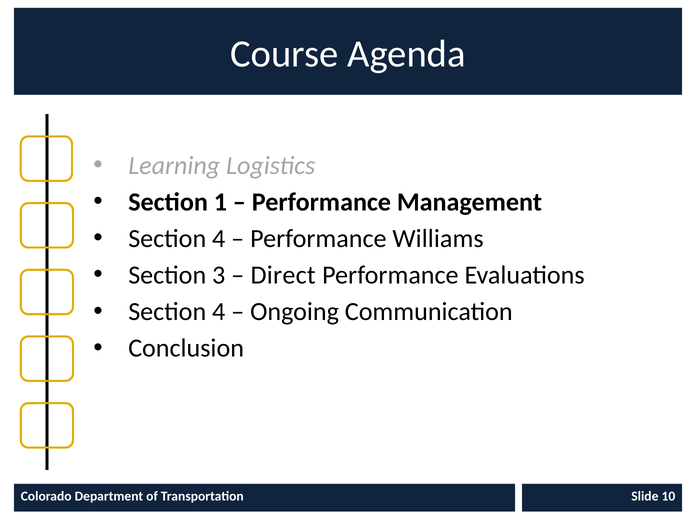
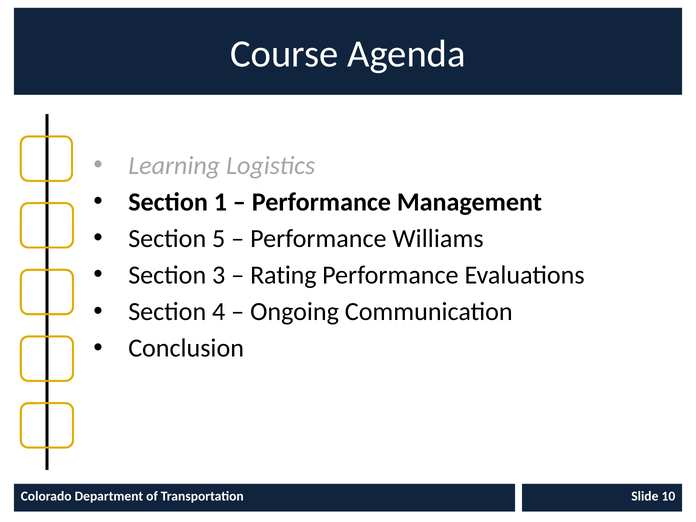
4 at (219, 239): 4 -> 5
Direct: Direct -> Rating
